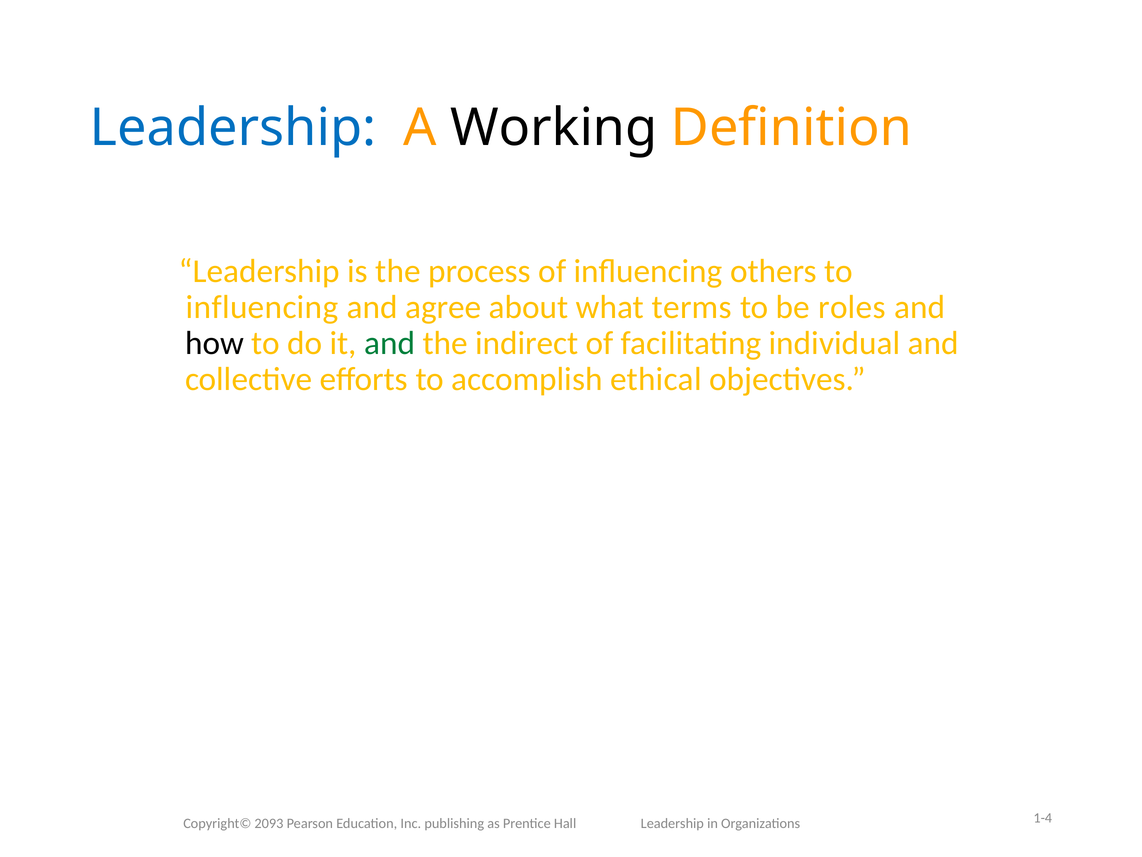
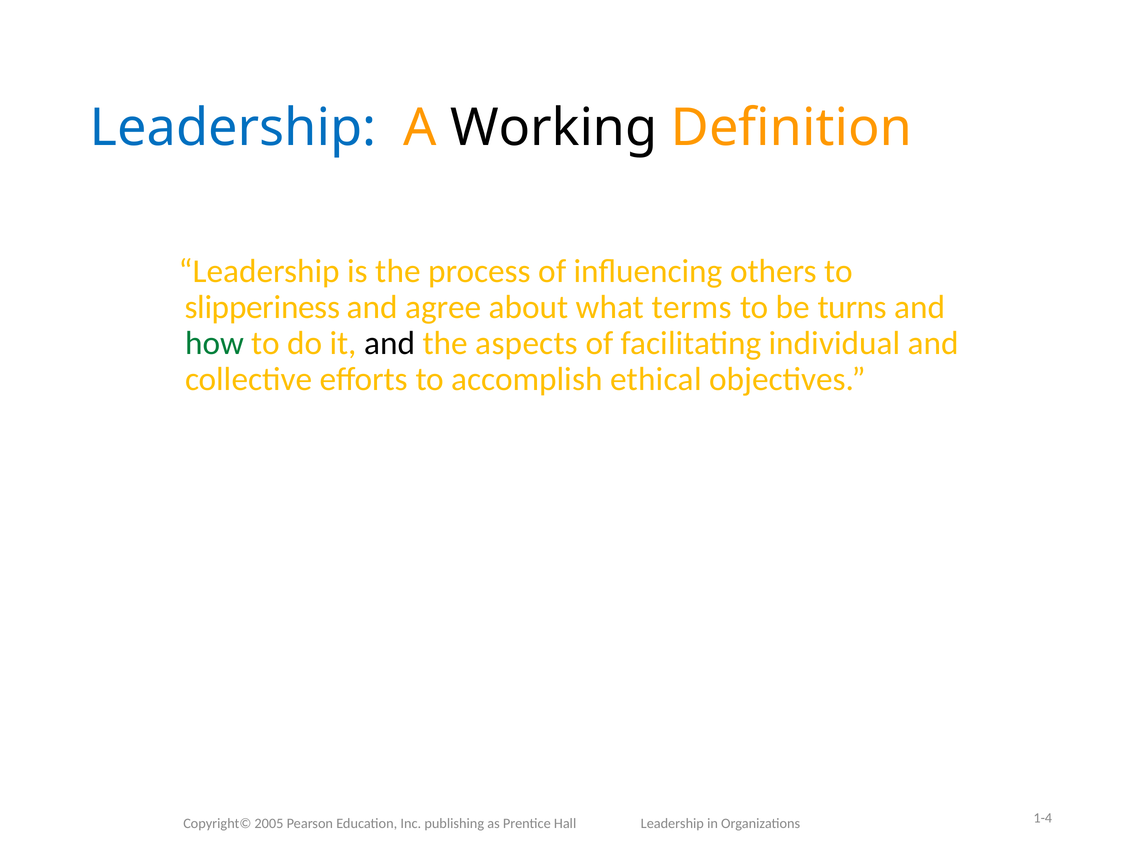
influencing at (262, 307): influencing -> slipperiness
roles: roles -> turns
how colour: black -> green
and at (390, 343) colour: green -> black
indirect: indirect -> aspects
2093: 2093 -> 2005
